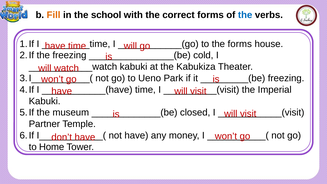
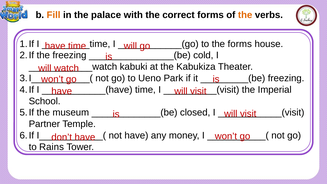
school: school -> palace
the at (245, 15) colour: blue -> orange
Kabuki at (45, 101): Kabuki -> School
Home: Home -> Rains
